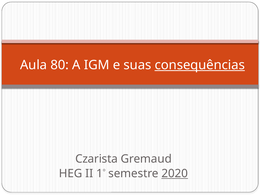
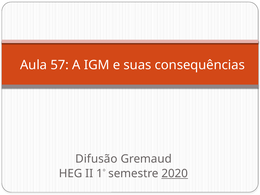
80: 80 -> 57
consequências underline: present -> none
Czarista: Czarista -> Difusão
